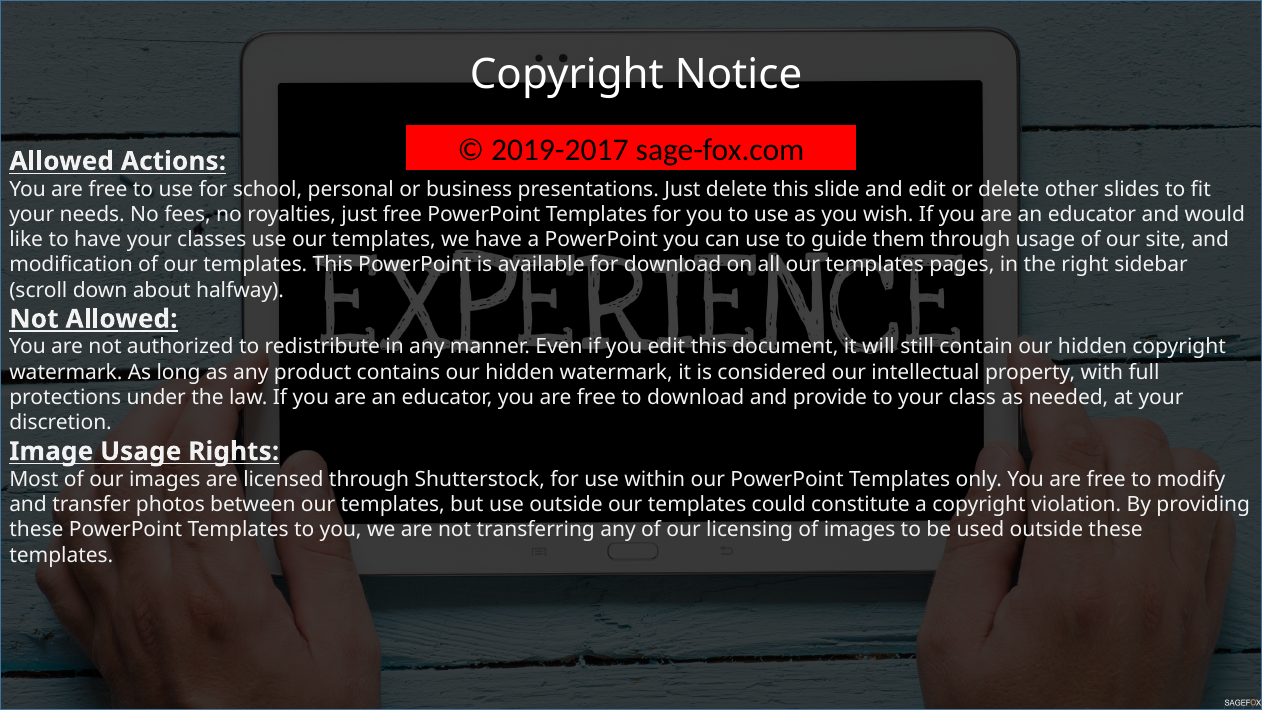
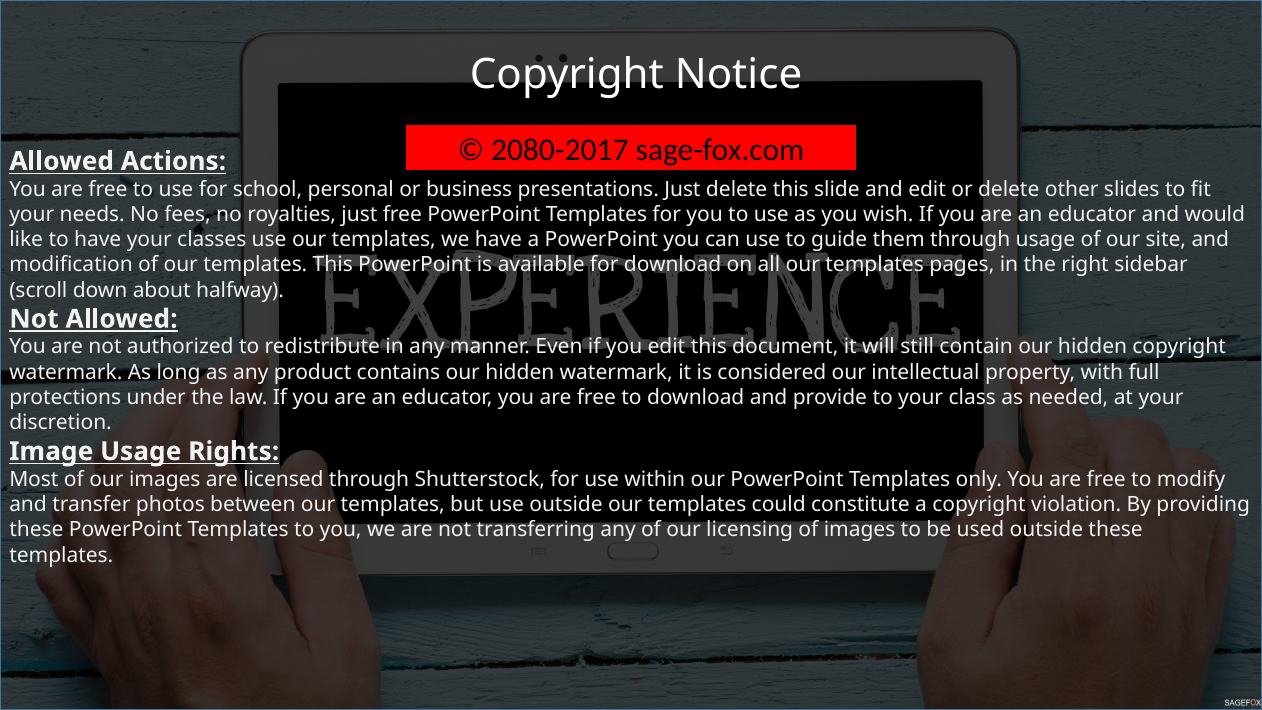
2019-2017: 2019-2017 -> 2080-2017
